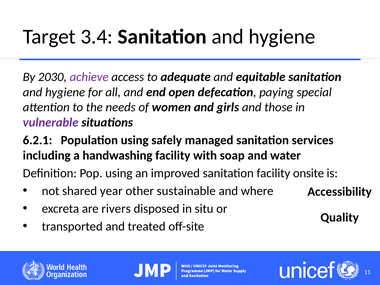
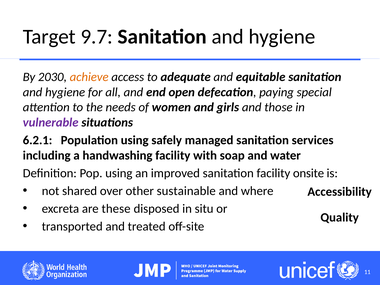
3.4: 3.4 -> 9.7
achieve colour: purple -> orange
year: year -> over
rivers: rivers -> these
